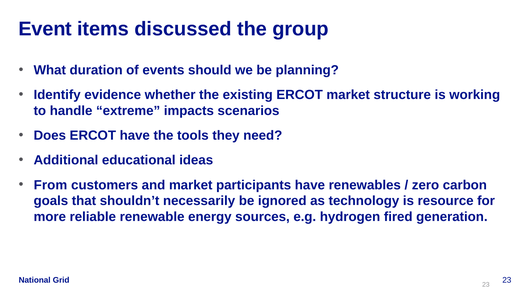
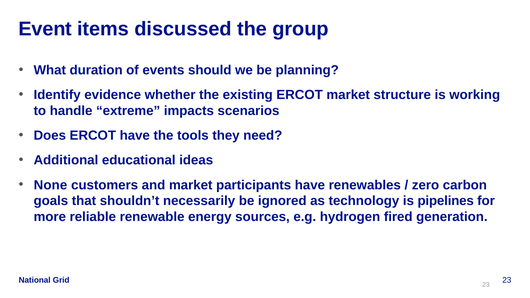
From: From -> None
resource: resource -> pipelines
